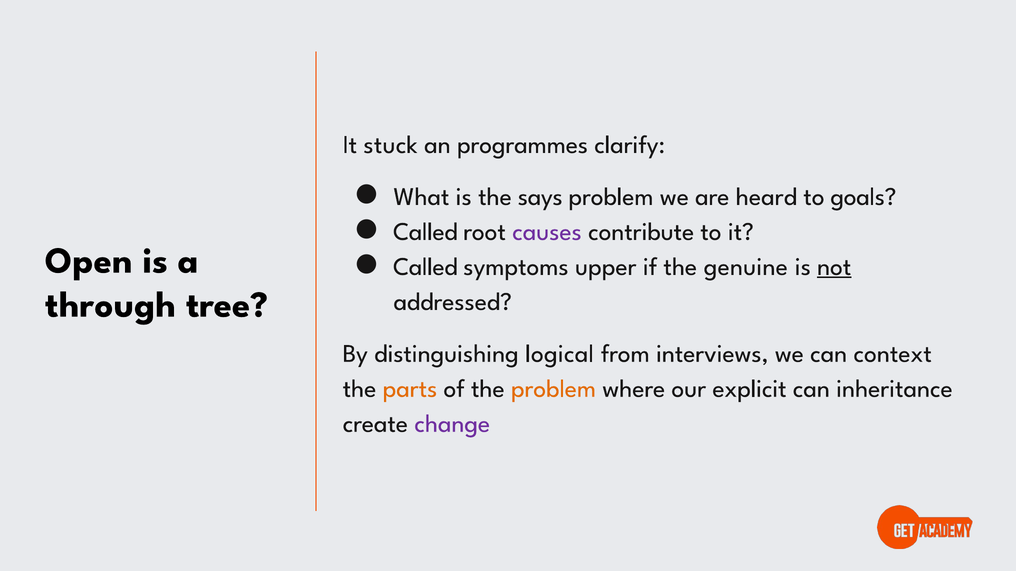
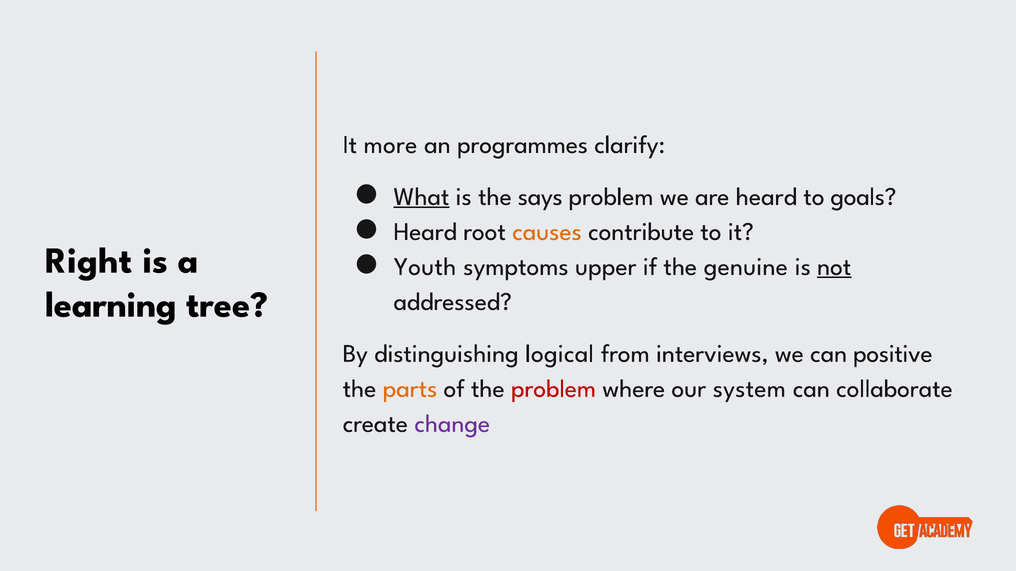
stuck: stuck -> more
What underline: none -> present
Called at (425, 232): Called -> Heard
causes colour: purple -> orange
Open: Open -> Right
Called at (425, 267): Called -> Youth
through: through -> learning
context: context -> positive
problem at (554, 389) colour: orange -> red
explicit: explicit -> system
inheritance: inheritance -> collaborate
